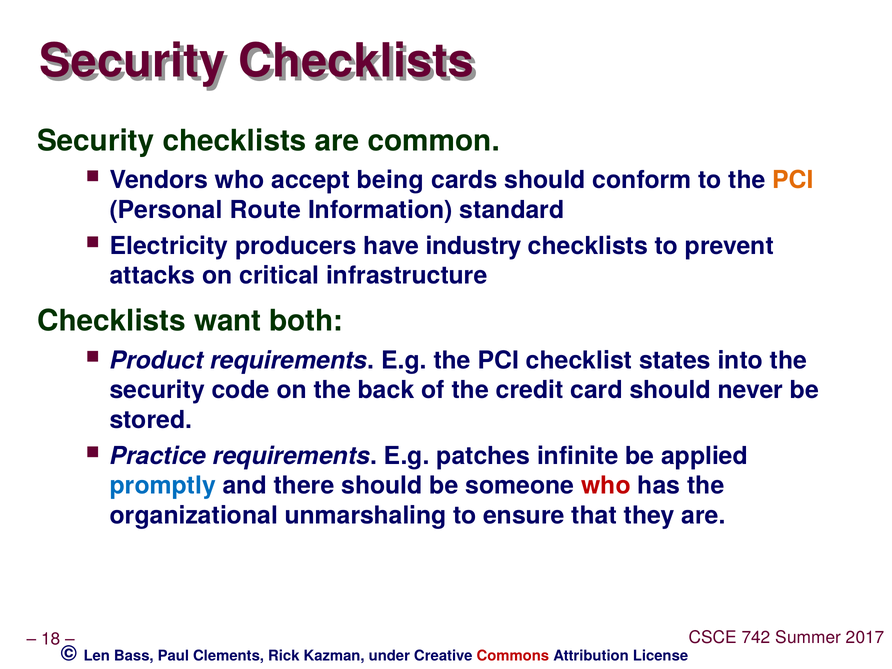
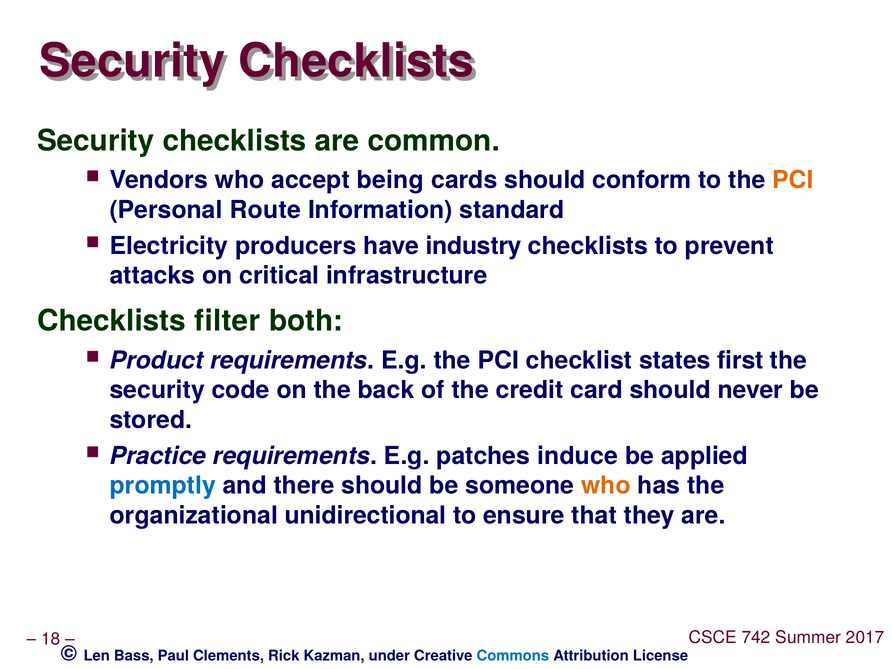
want: want -> filter
into: into -> first
infinite: infinite -> induce
who at (606, 486) colour: red -> orange
unmarshaling: unmarshaling -> unidirectional
Commons colour: red -> blue
